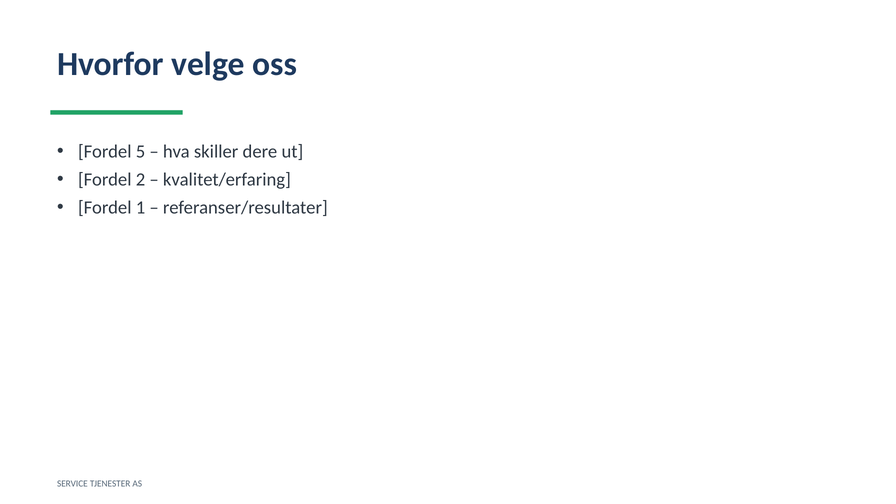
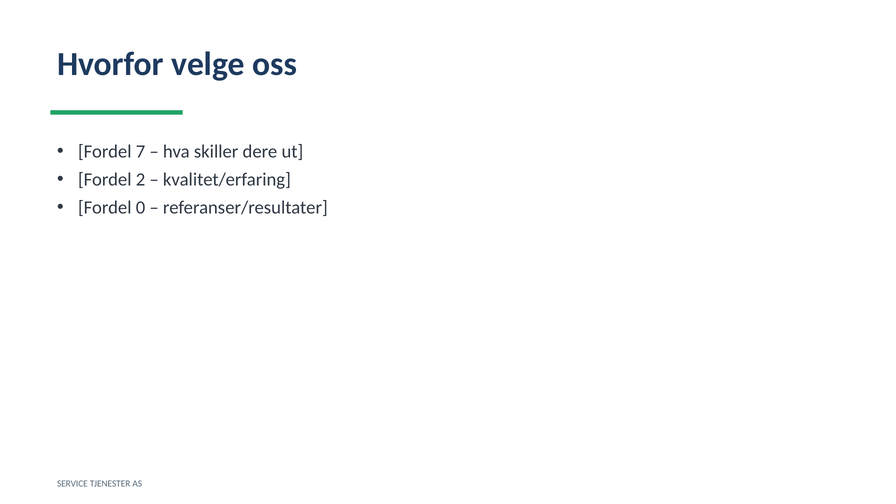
5: 5 -> 7
1: 1 -> 0
